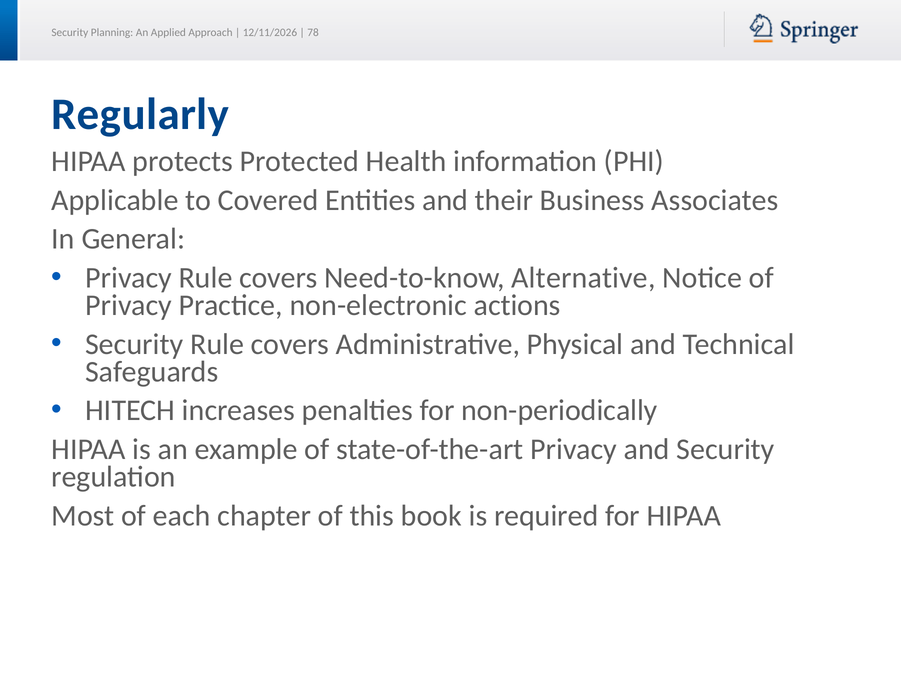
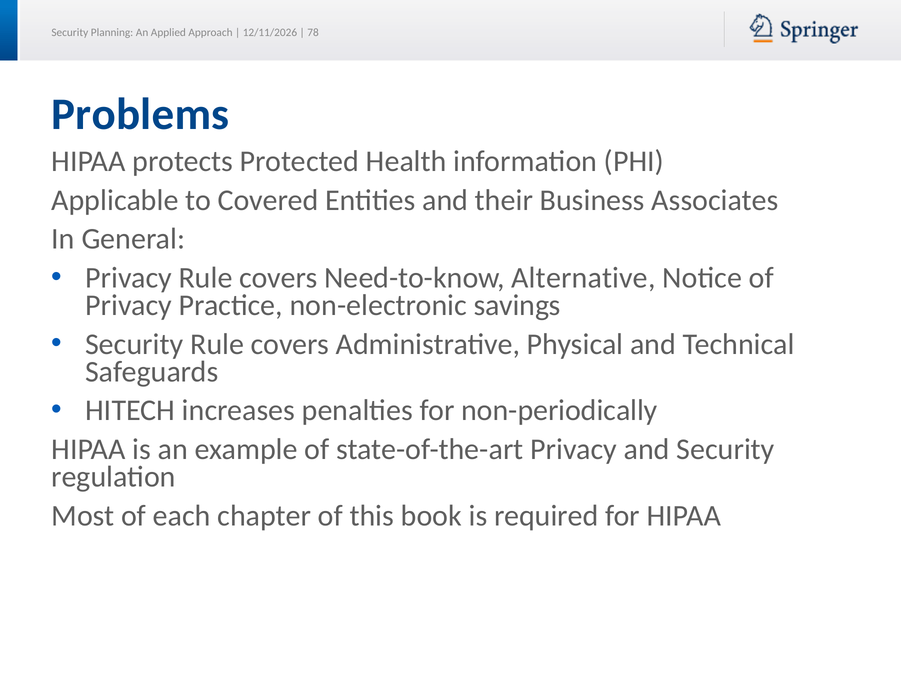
Regularly: Regularly -> Problems
actions: actions -> savings
